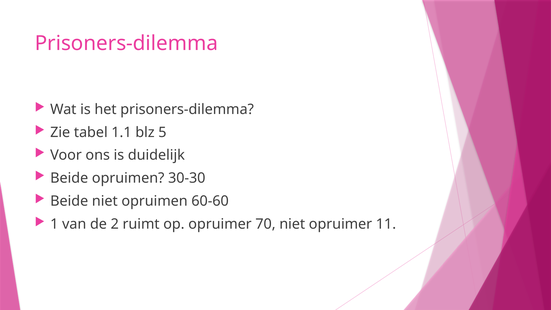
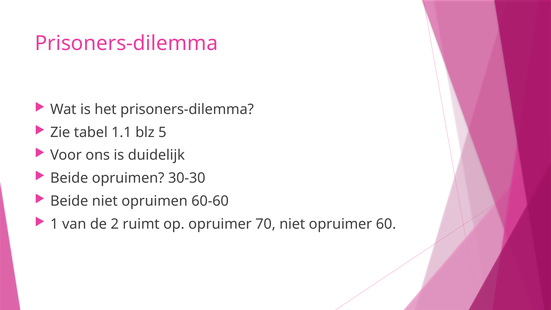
11: 11 -> 60
